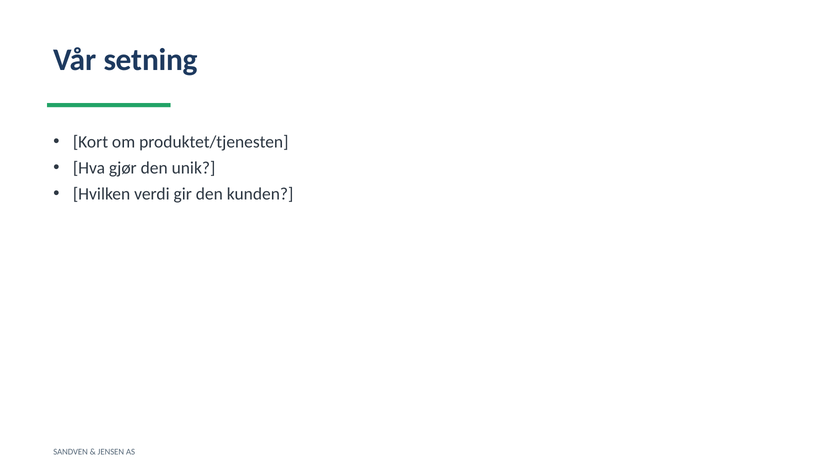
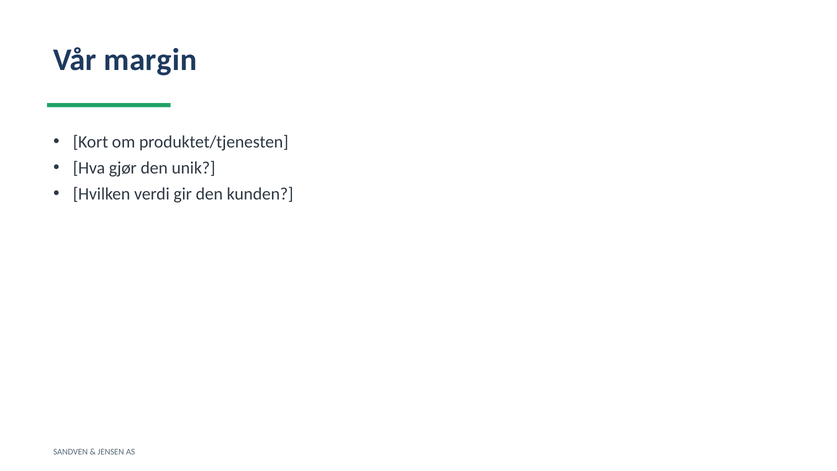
setning: setning -> margin
